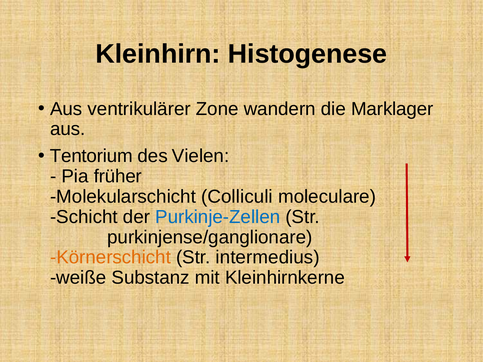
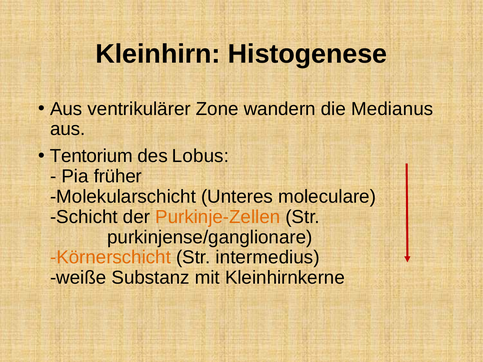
Marklager: Marklager -> Medianus
Vielen: Vielen -> Lobus
Colliculi: Colliculi -> Unteres
Purkinje-Zellen colour: blue -> orange
